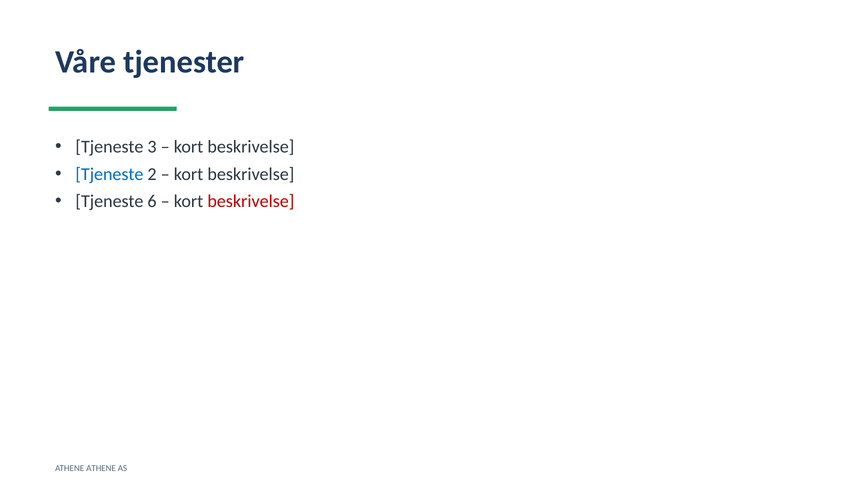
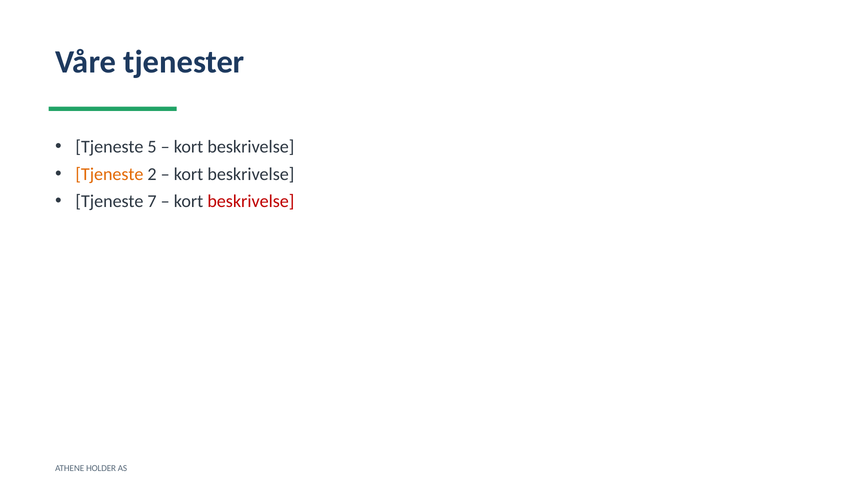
3: 3 -> 5
Tjeneste at (109, 174) colour: blue -> orange
6: 6 -> 7
ATHENE ATHENE: ATHENE -> HOLDER
